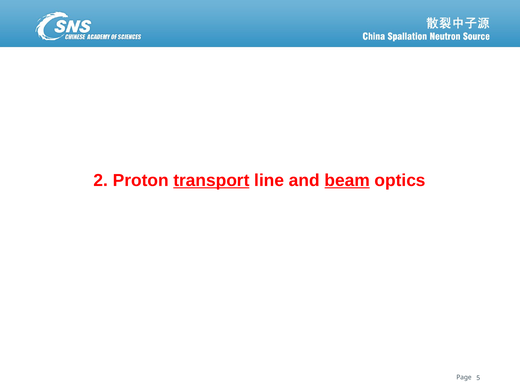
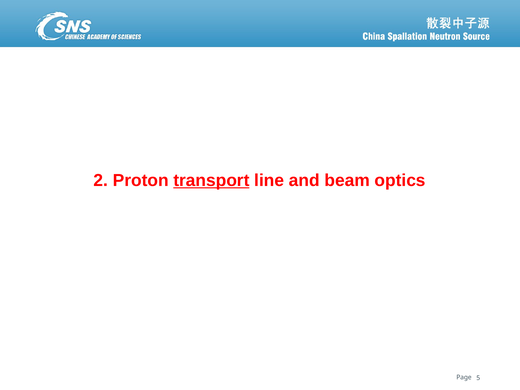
beam underline: present -> none
